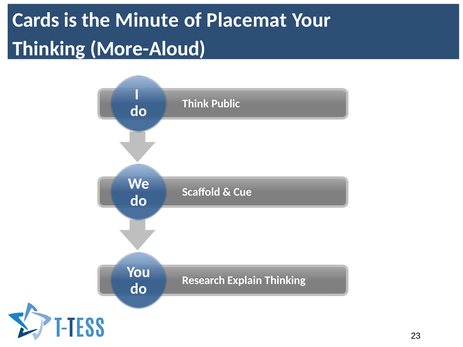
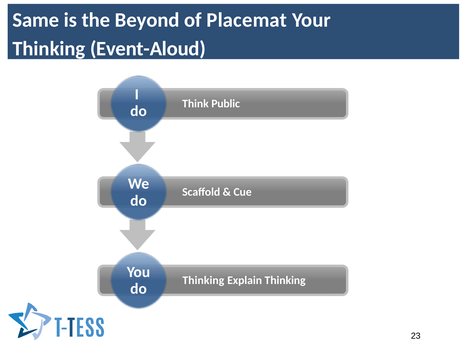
Cards: Cards -> Same
Minute: Minute -> Beyond
More-Aloud: More-Aloud -> Event-Aloud
Research at (203, 280): Research -> Thinking
